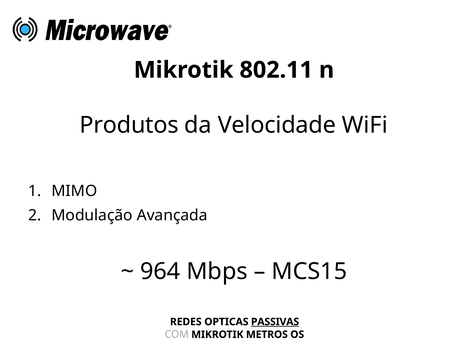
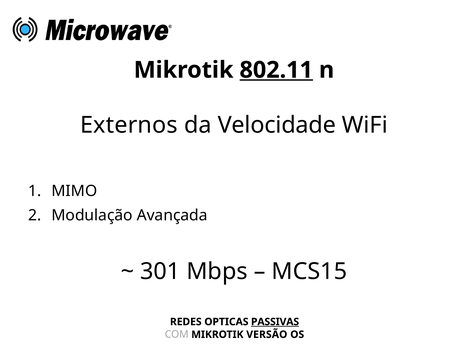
802.11 underline: none -> present
Produtos: Produtos -> Externos
964: 964 -> 301
METROS: METROS -> VERSÃO
